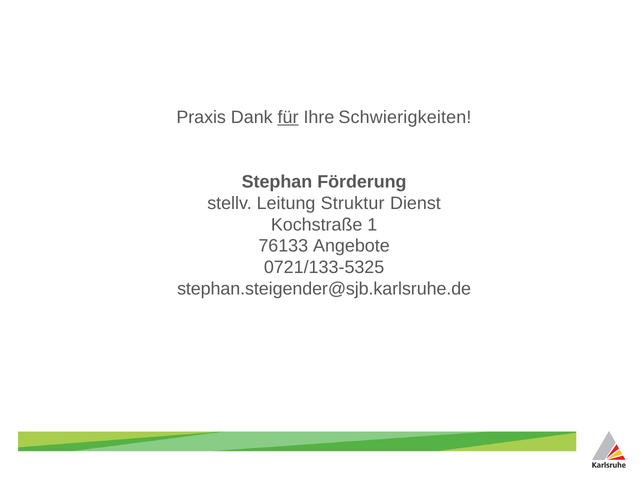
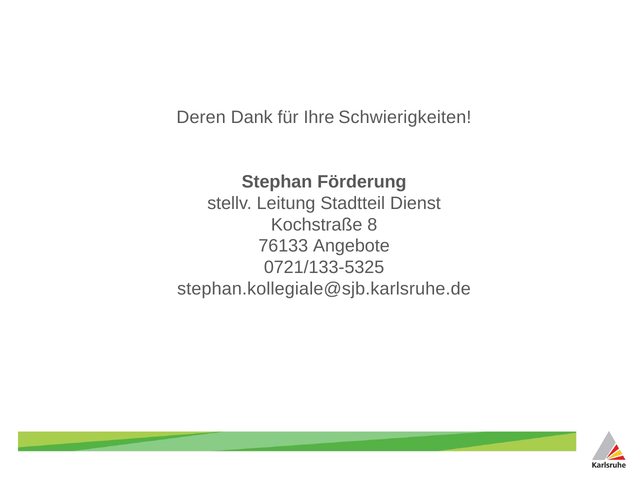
Praxis: Praxis -> Deren
für underline: present -> none
Struktur: Struktur -> Stadtteil
1: 1 -> 8
stephan.steigender@sjb.karlsruhe.de: stephan.steigender@sjb.karlsruhe.de -> stephan.kollegiale@sjb.karlsruhe.de
